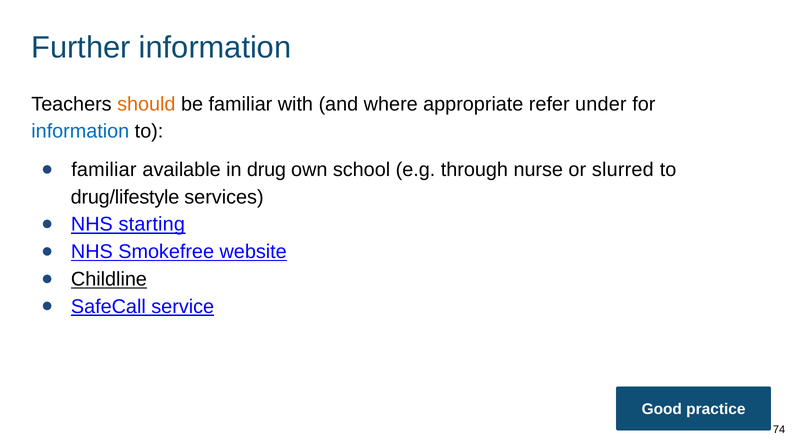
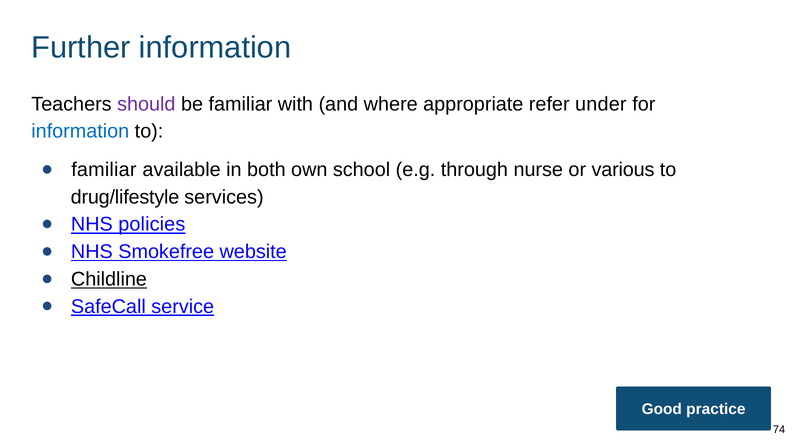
should colour: orange -> purple
drug: drug -> both
slurred: slurred -> various
starting: starting -> policies
